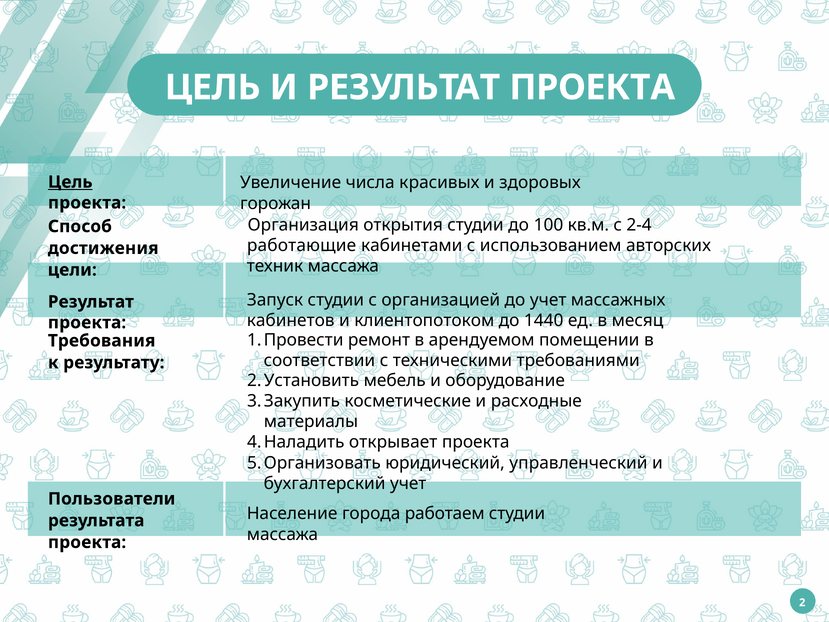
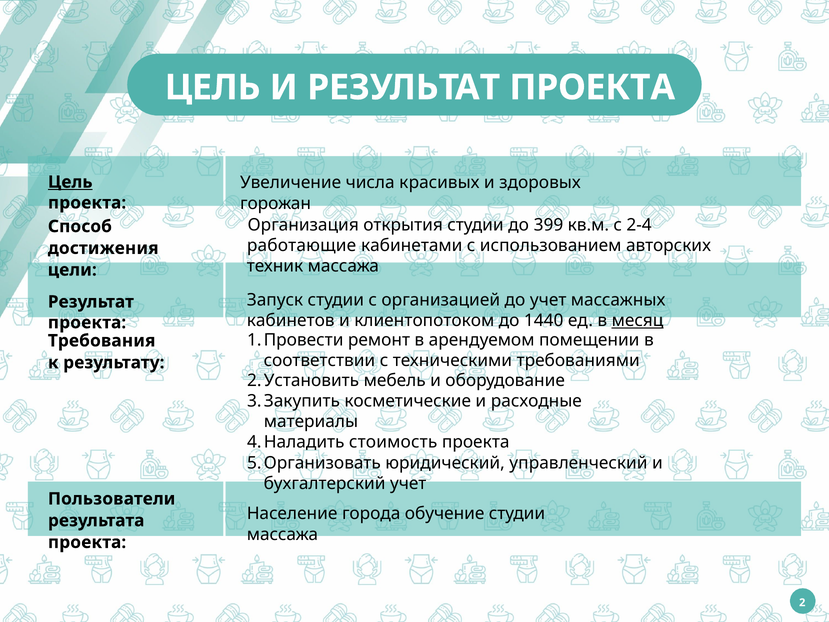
100: 100 -> 399
месяц underline: none -> present
открывает: открывает -> стоимость
работаем: работаем -> обучение
